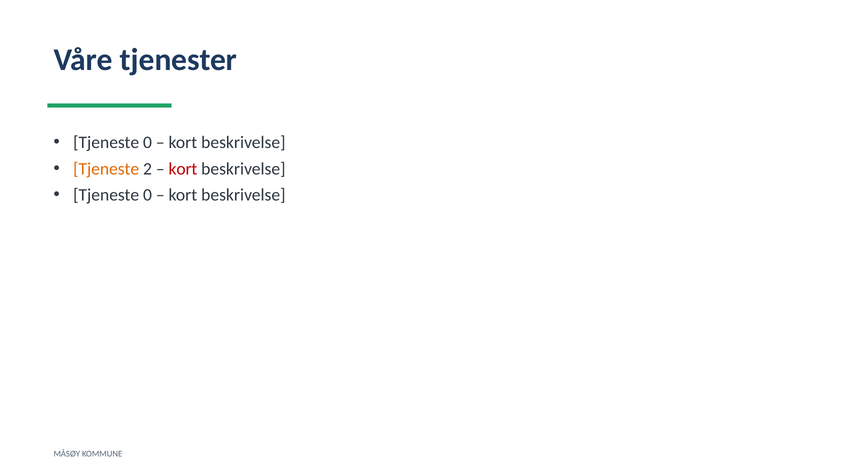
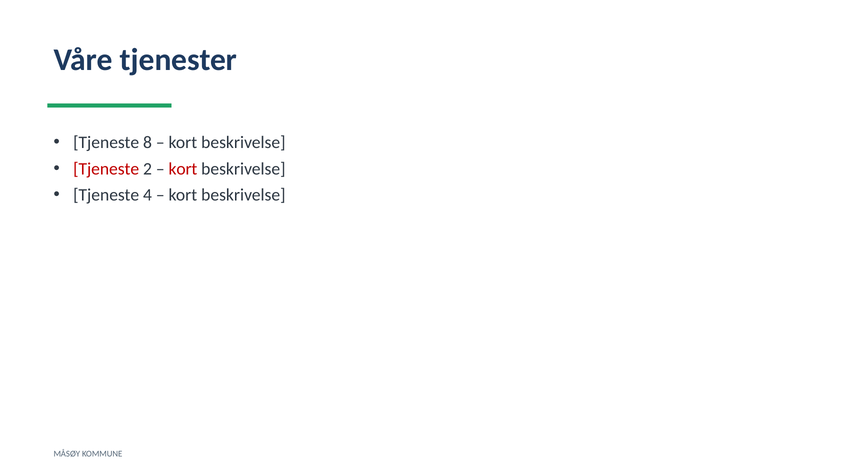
0 at (147, 142): 0 -> 8
Tjeneste at (106, 169) colour: orange -> red
0 at (147, 195): 0 -> 4
